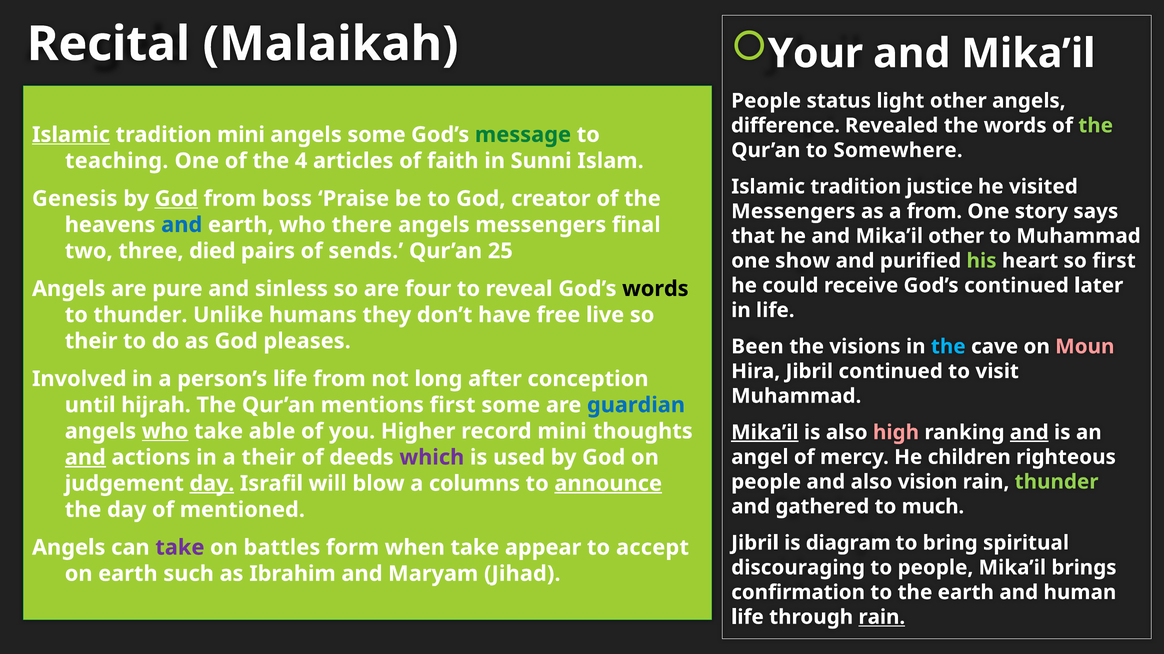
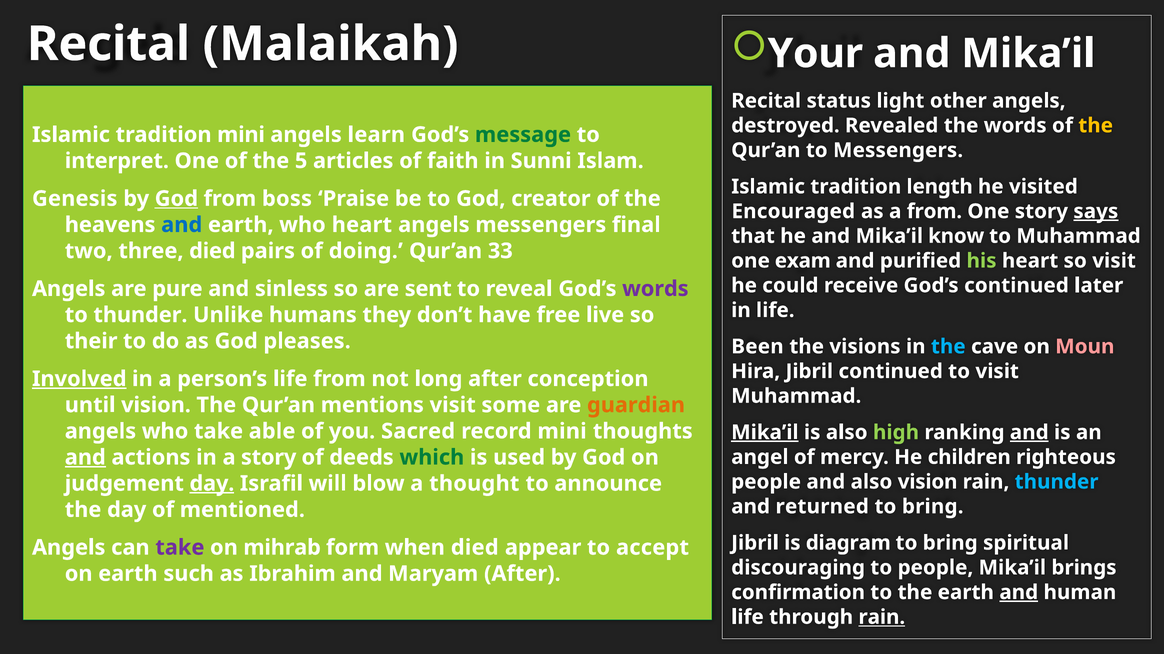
People at (766, 101): People -> Recital
difference: difference -> destroyed
the at (1096, 126) colour: light green -> yellow
Islamic at (71, 135) underline: present -> none
angels some: some -> learn
to Somewhere: Somewhere -> Messengers
teaching: teaching -> interpret
4: 4 -> 5
justice: justice -> length
Messengers at (793, 212): Messengers -> Encouraged
says underline: none -> present
who there: there -> heart
Mika’il other: other -> know
sends: sends -> doing
25: 25 -> 33
show: show -> exam
so first: first -> visit
four: four -> sent
words at (655, 289) colour: black -> purple
Involved underline: none -> present
until hijrah: hijrah -> vision
mentions first: first -> visit
guardian colour: blue -> orange
who at (165, 432) underline: present -> none
Higher: Higher -> Sacred
high colour: pink -> light green
a their: their -> story
which colour: purple -> green
thunder at (1057, 482) colour: light green -> light blue
columns: columns -> thought
announce underline: present -> none
gathered: gathered -> returned
much at (933, 507): much -> bring
battles: battles -> mihrab
when take: take -> died
Maryam Jihad: Jihad -> After
and at (1019, 593) underline: none -> present
